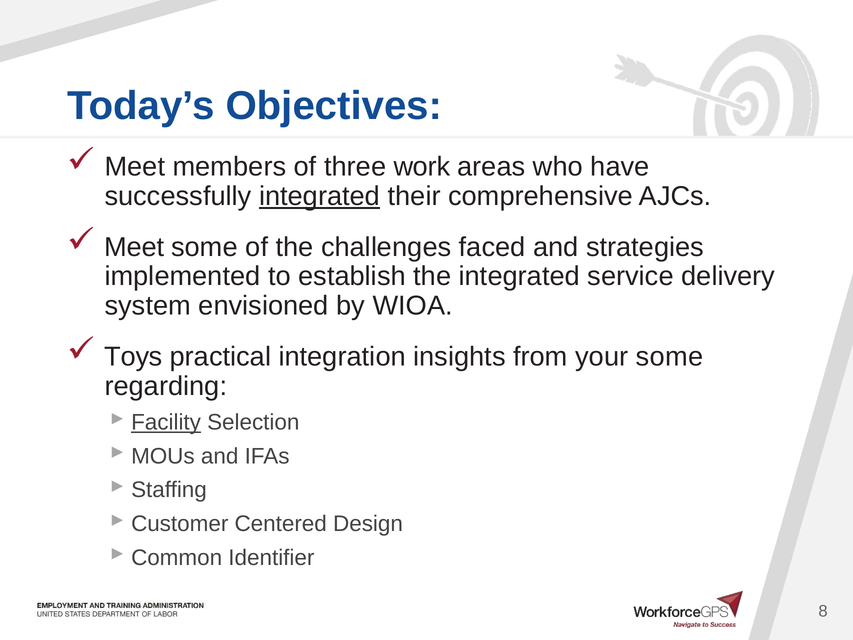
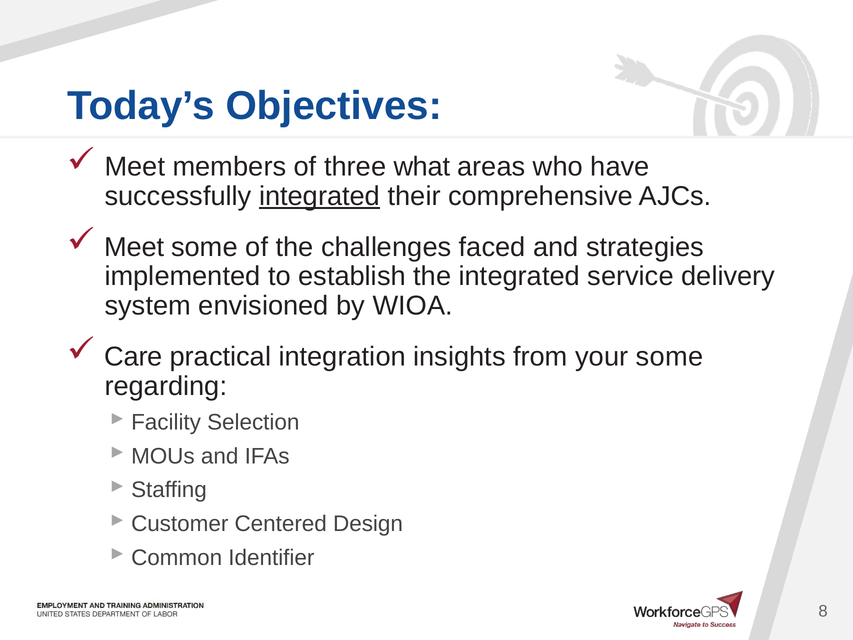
work: work -> what
Toys: Toys -> Care
Facility underline: present -> none
